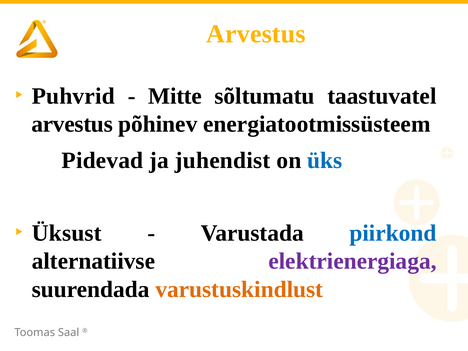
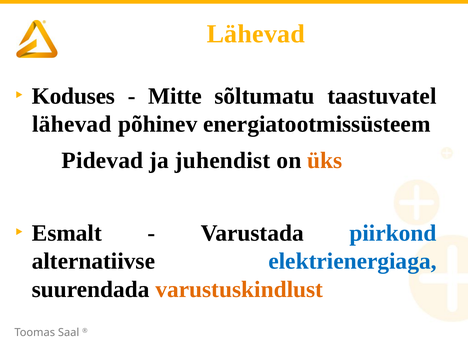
Arvestus at (256, 34): Arvestus -> Lähevad
Puhvrid: Puhvrid -> Koduses
arvestus at (72, 124): arvestus -> lähevad
üks colour: blue -> orange
Üksust: Üksust -> Esmalt
elektrienergiaga colour: purple -> blue
